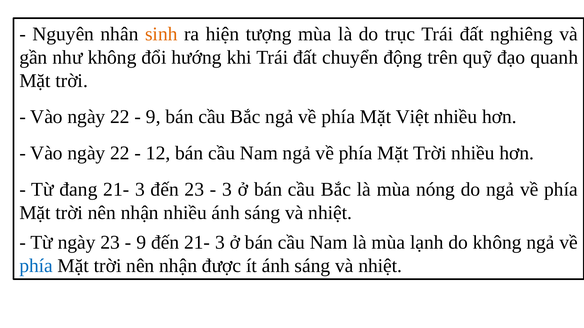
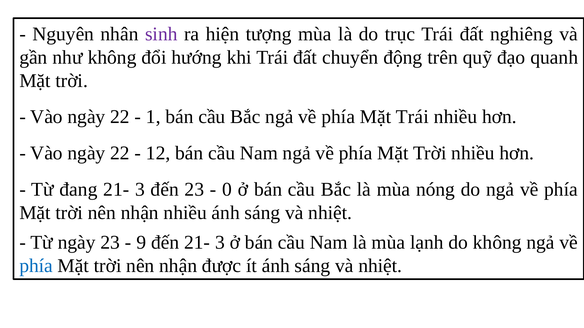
sinh colour: orange -> purple
9 at (153, 117): 9 -> 1
Mặt Việt: Việt -> Trái
3 at (227, 190): 3 -> 0
